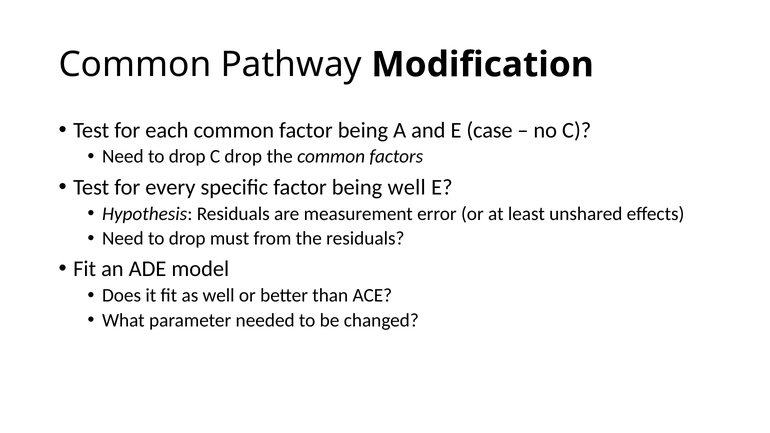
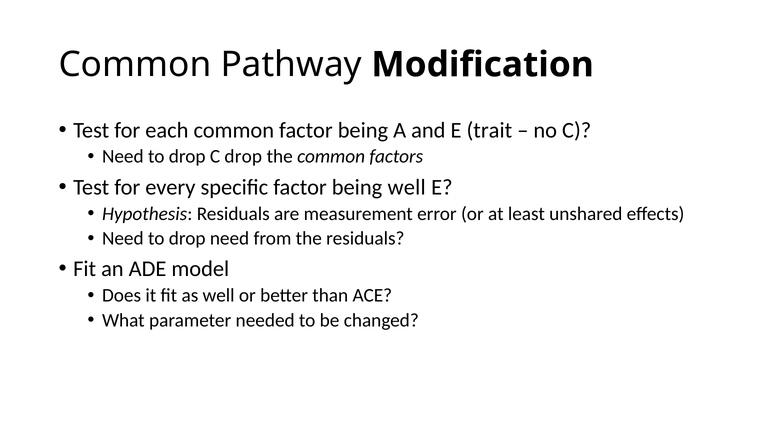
case: case -> trait
drop must: must -> need
